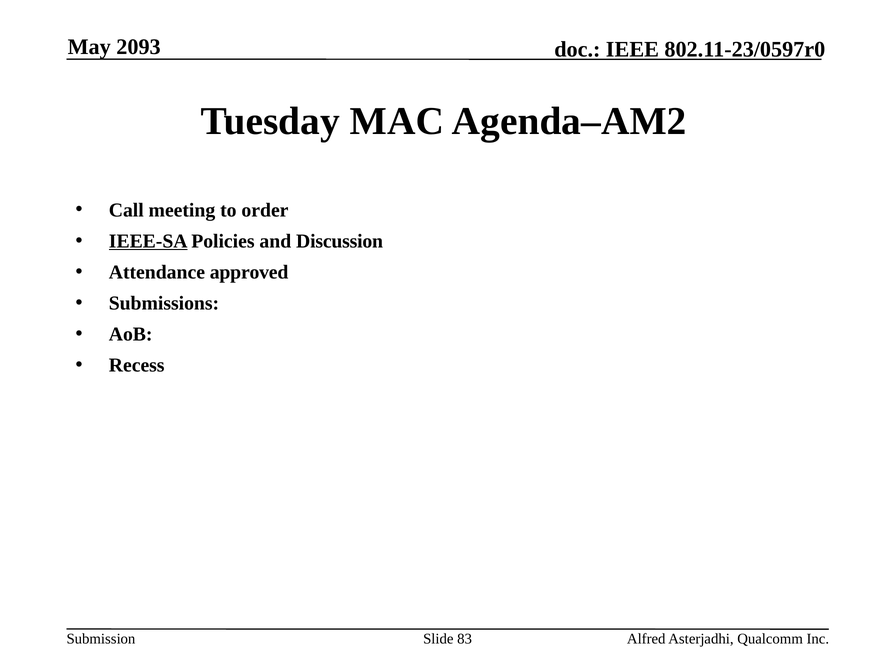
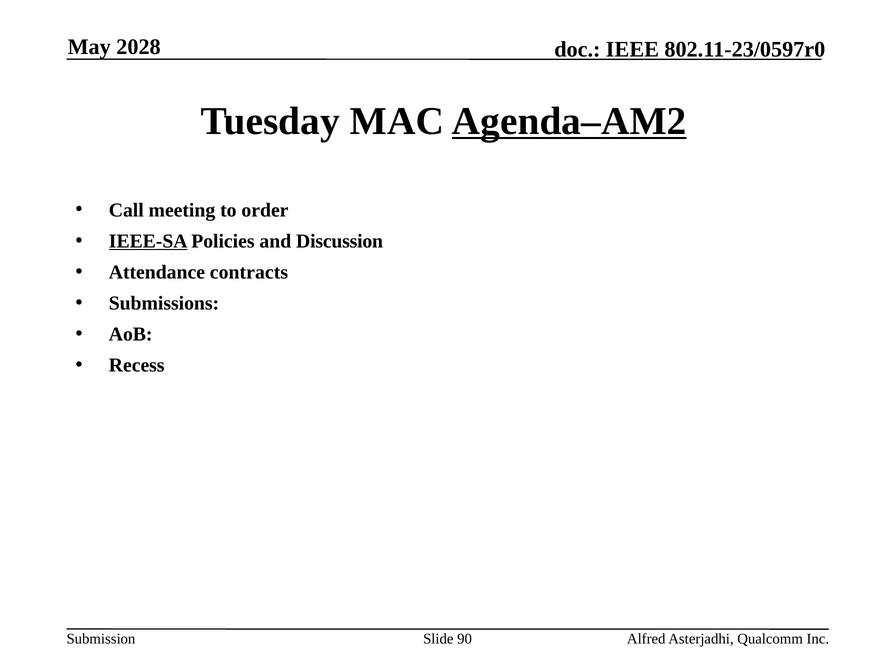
2093: 2093 -> 2028
Agenda–AM2 underline: none -> present
approved: approved -> contracts
83: 83 -> 90
